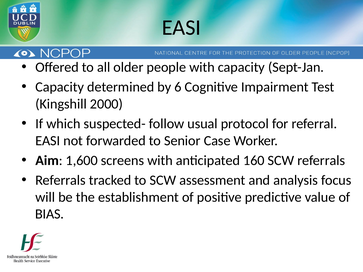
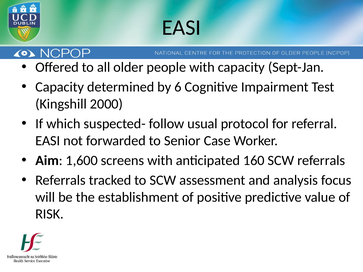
BIAS: BIAS -> RISK
